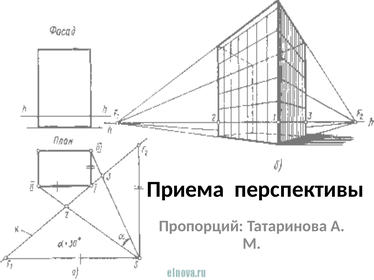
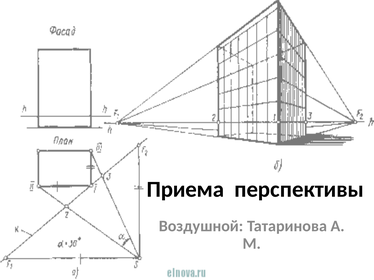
Пропорций: Пропорций -> Воздушной
